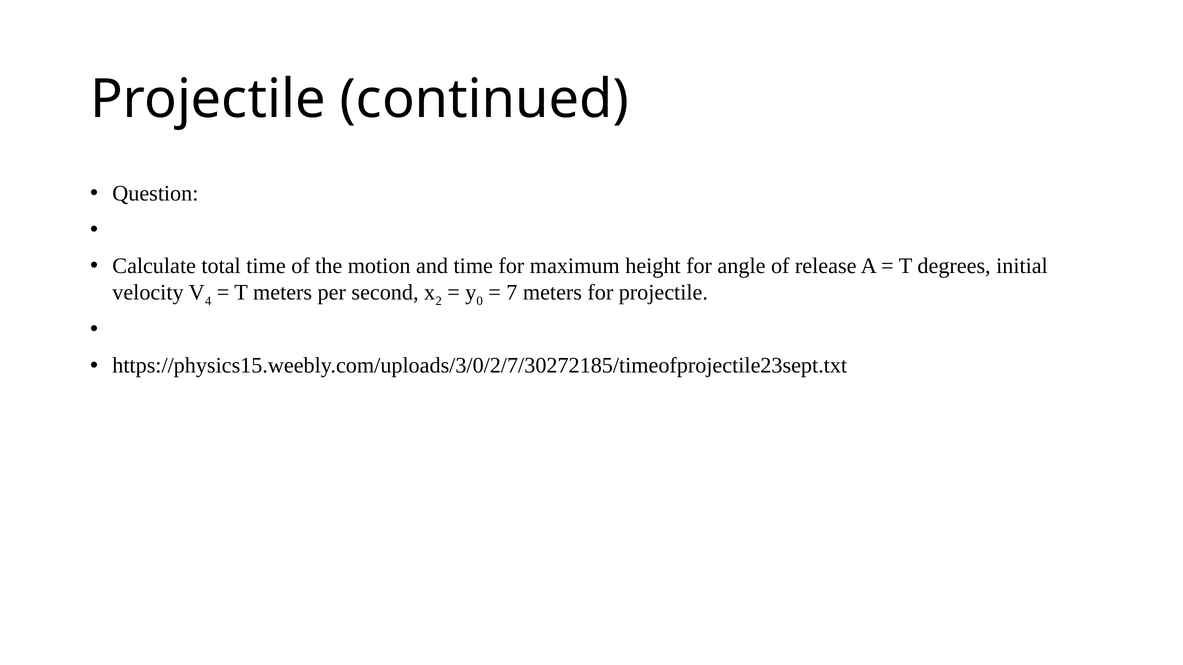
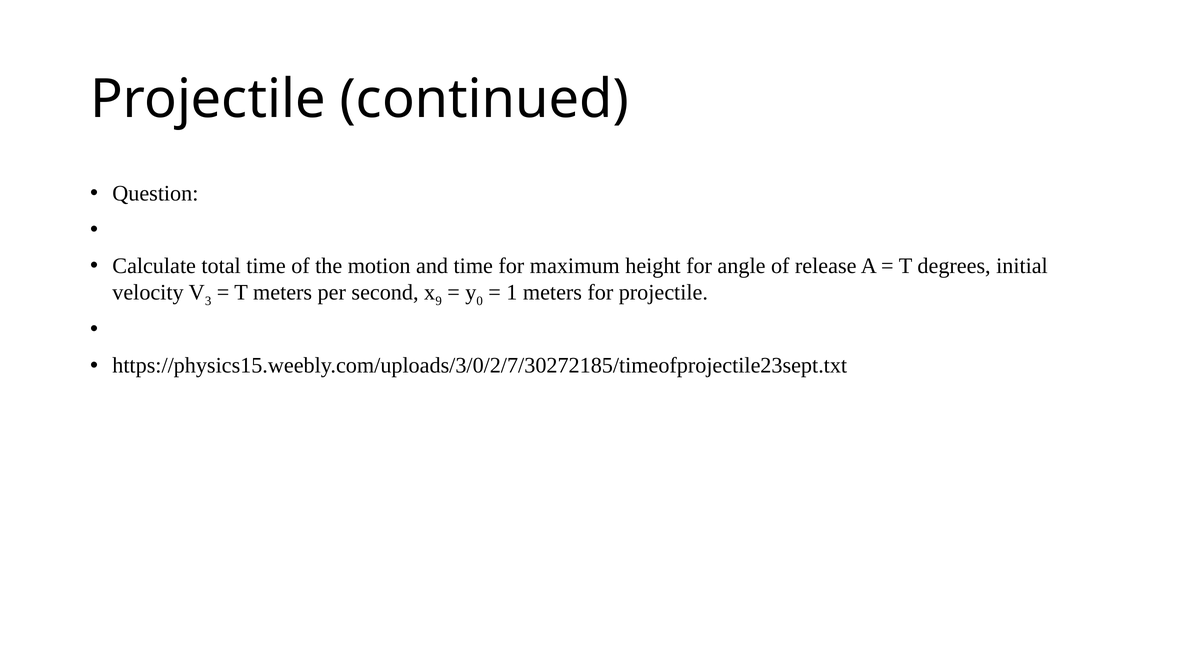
4: 4 -> 3
2: 2 -> 9
7: 7 -> 1
